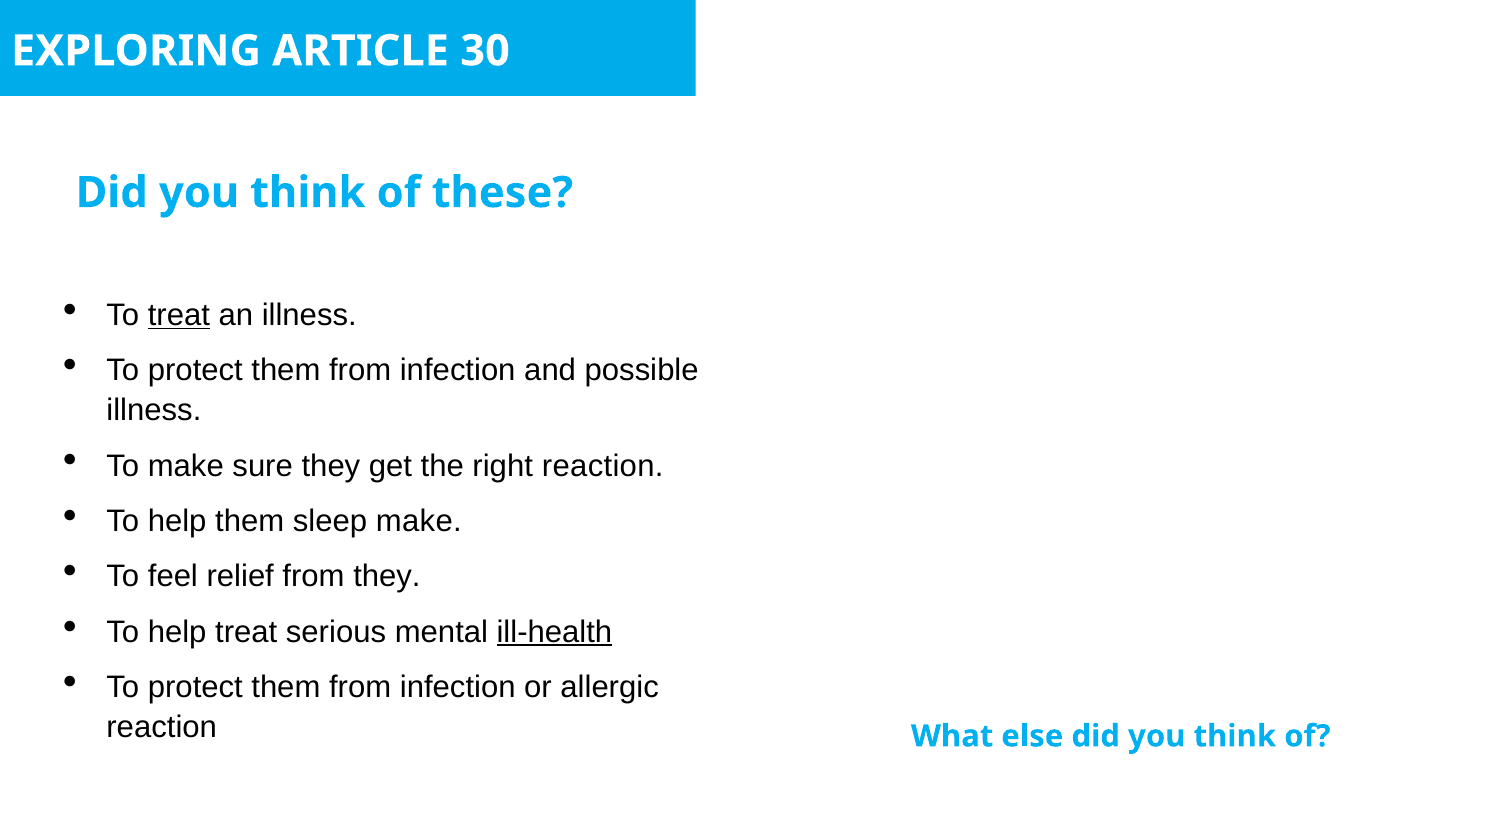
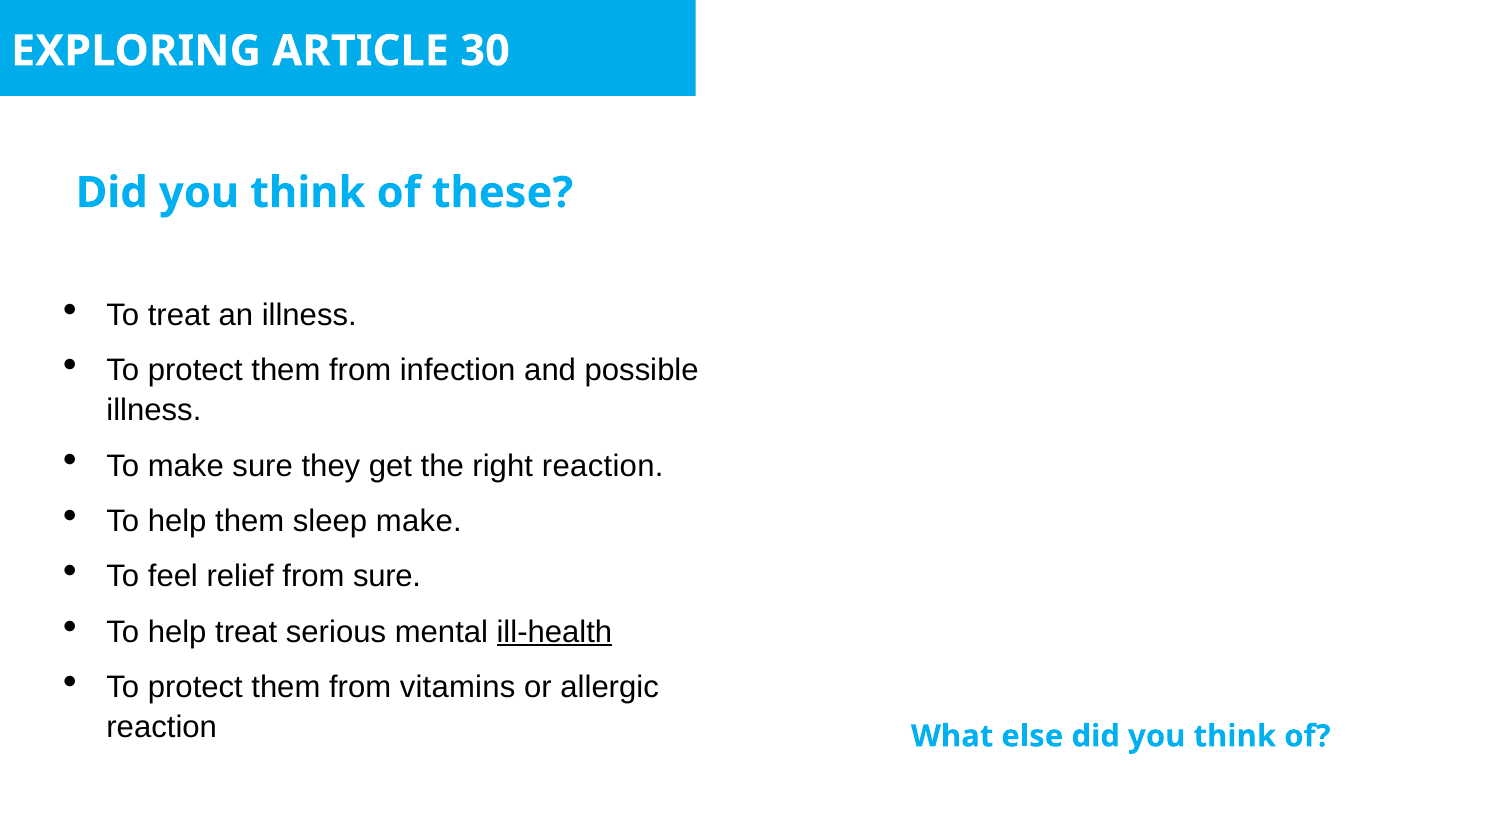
treat at (179, 315) underline: present -> none
from they: they -> sure
infection at (458, 687): infection -> vitamins
